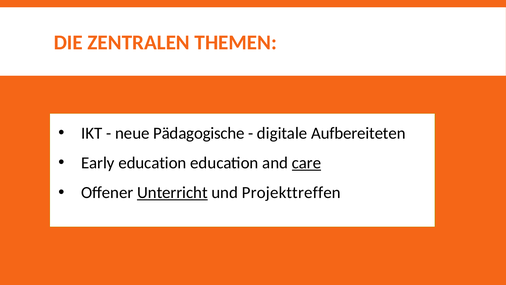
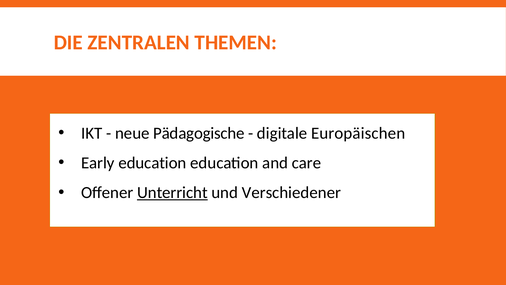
Aufbereiteten: Aufbereiteten -> Europäischen
care underline: present -> none
Projekttreffen: Projekttreffen -> Verschiedener
